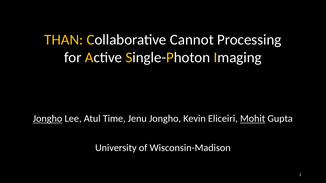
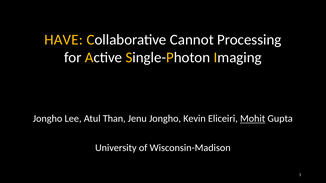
THAN: THAN -> HAVE
Jongho at (48, 119) underline: present -> none
Time: Time -> Than
